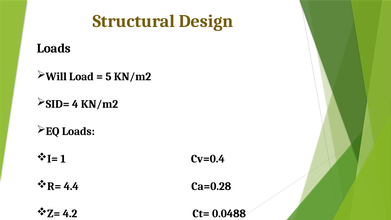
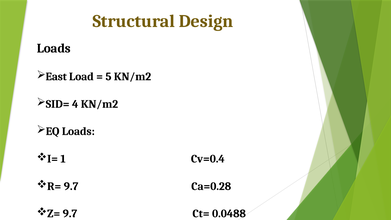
Will: Will -> East
R= 4.4: 4.4 -> 9.7
Z= 4.2: 4.2 -> 9.7
